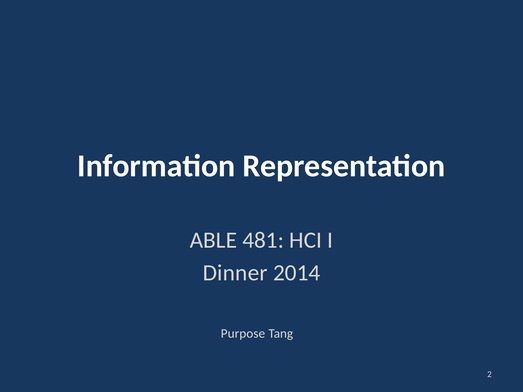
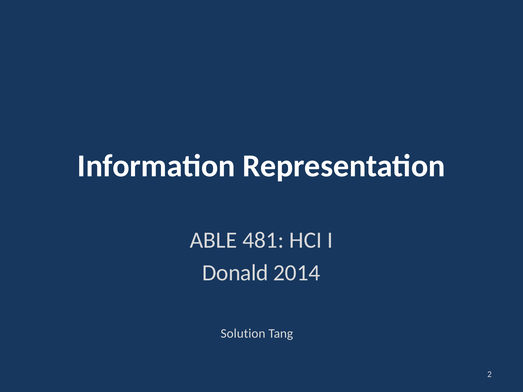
Dinner: Dinner -> Donald
Purpose: Purpose -> Solution
